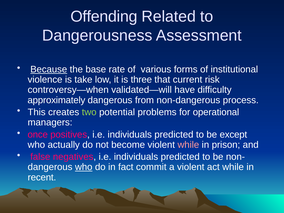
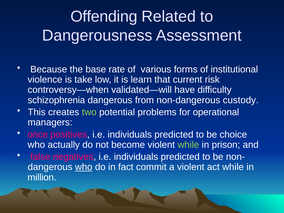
Because underline: present -> none
three: three -> learn
approximately: approximately -> schizophrenia
process: process -> custody
except: except -> choice
while at (188, 145) colour: pink -> light green
recent: recent -> million
